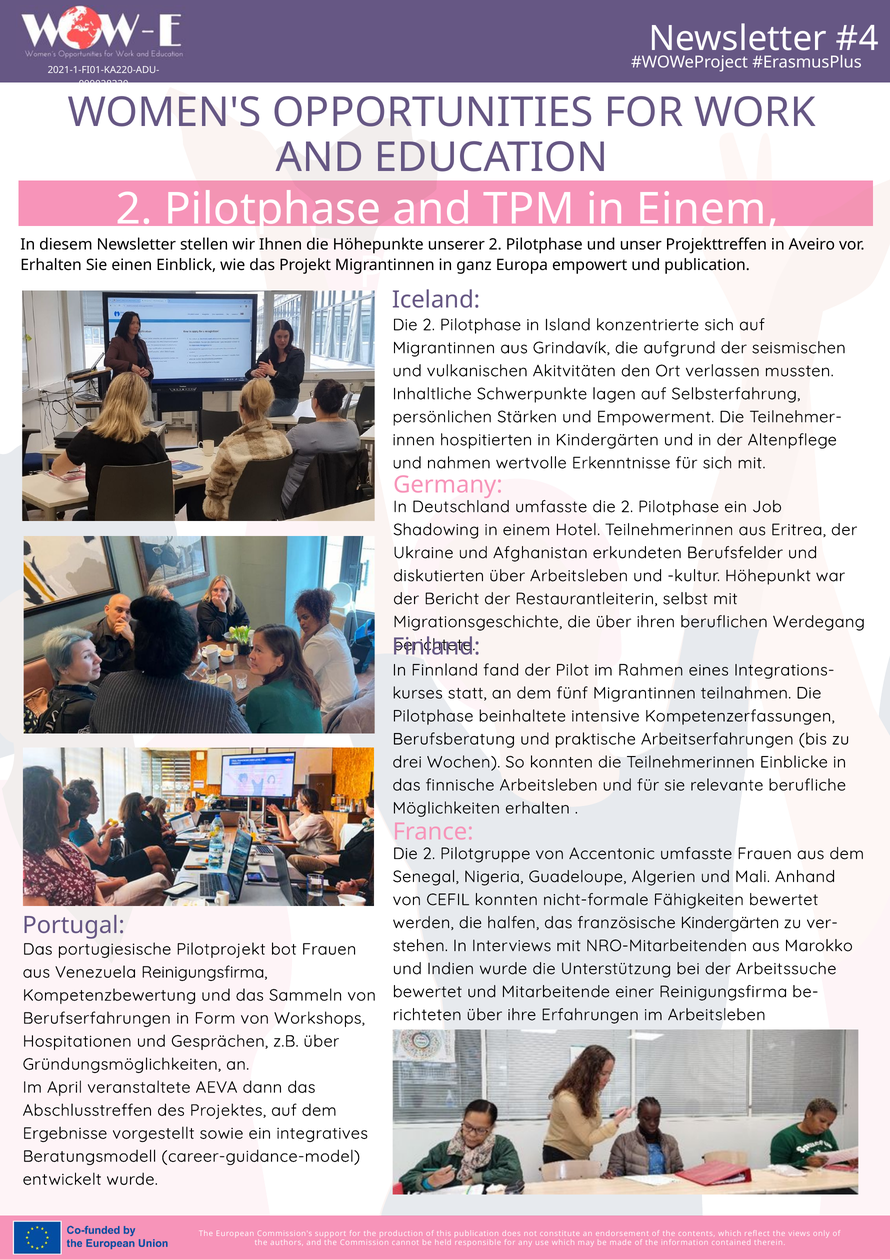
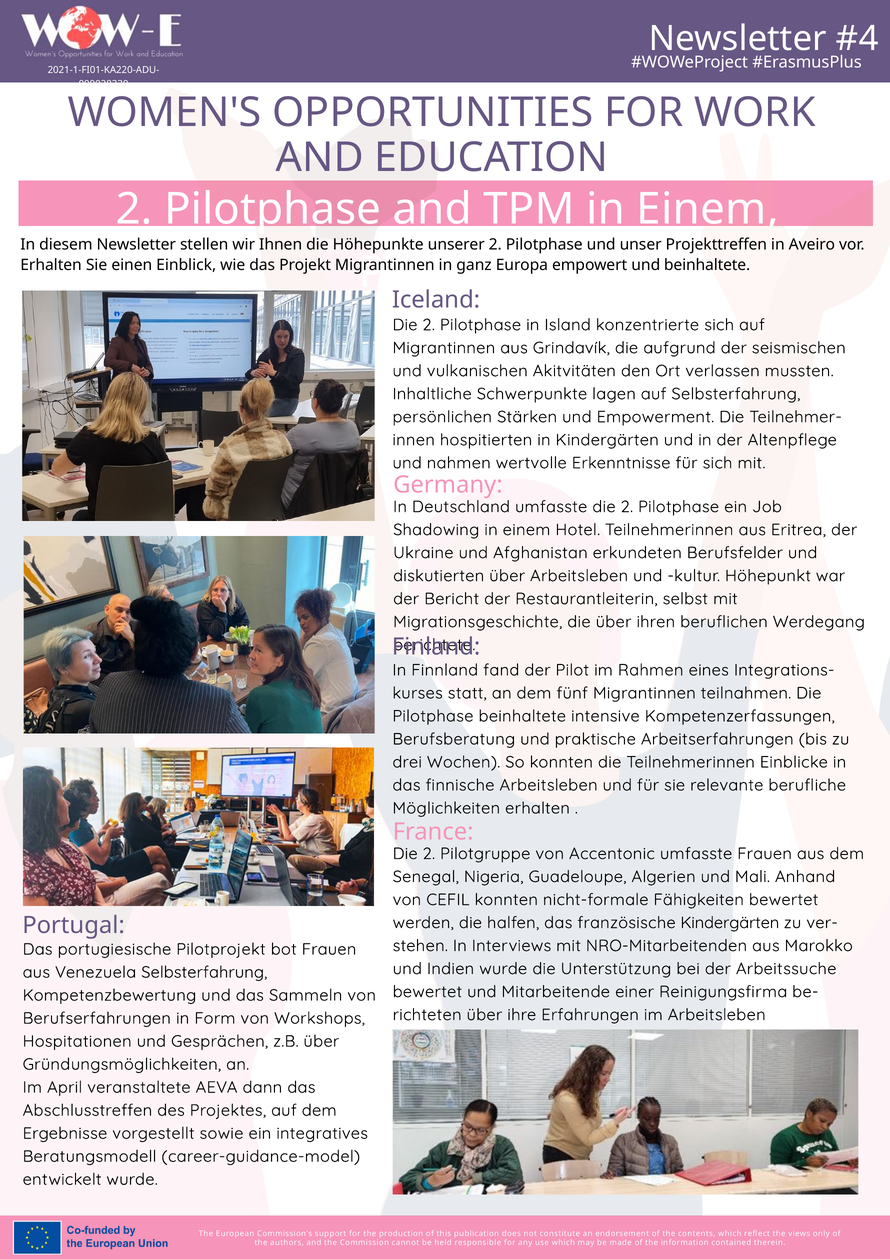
und publication: publication -> beinhaltete
Venezuela Reinigungsfirma: Reinigungsfirma -> Selbsterfahrung
